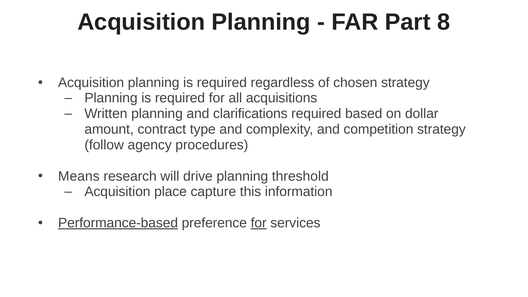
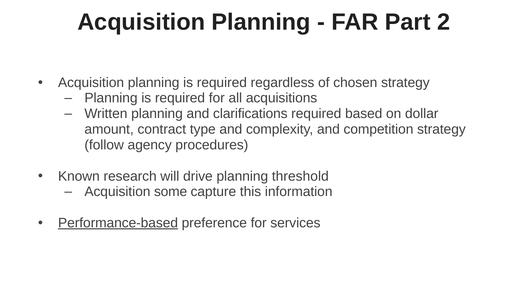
8: 8 -> 2
Means: Means -> Known
place: place -> some
for at (259, 223) underline: present -> none
